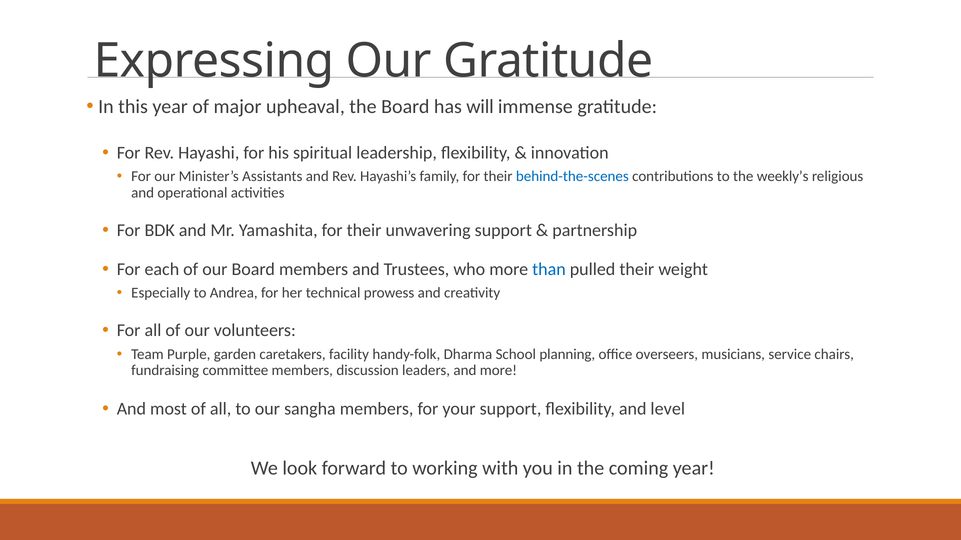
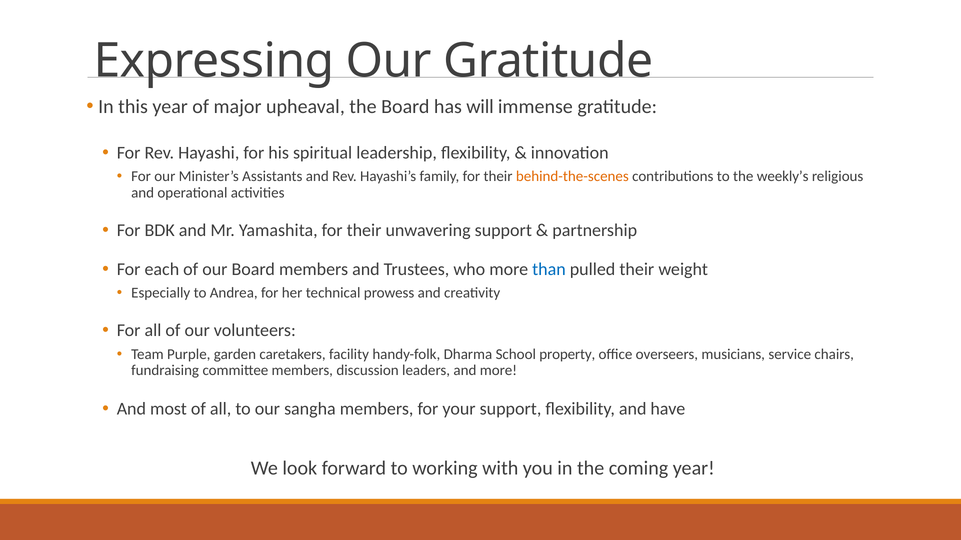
behind-the-scenes colour: blue -> orange
planning: planning -> property
level: level -> have
